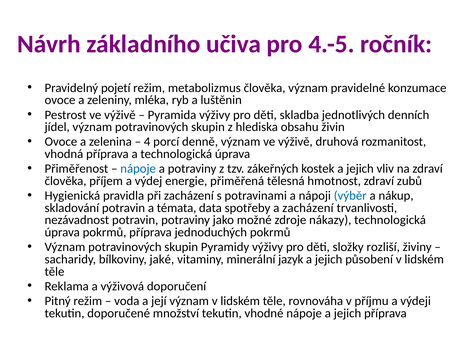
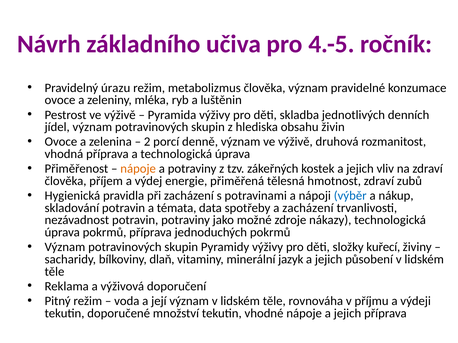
pojetí: pojetí -> úrazu
4: 4 -> 2
nápoje at (138, 169) colour: blue -> orange
rozliší: rozliší -> kuřecí
jaké: jaké -> dlaň
